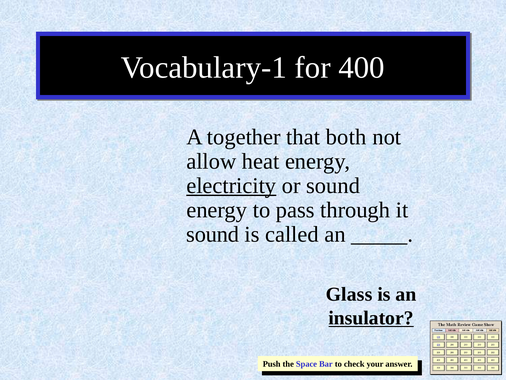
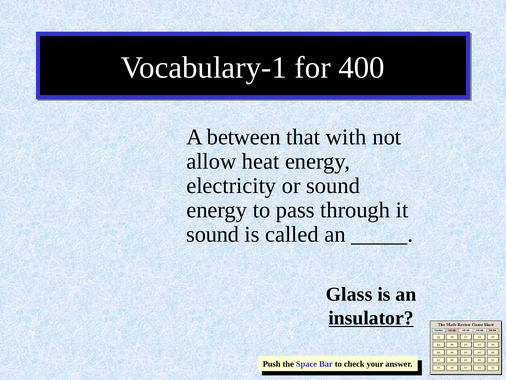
together: together -> between
both: both -> with
electricity underline: present -> none
